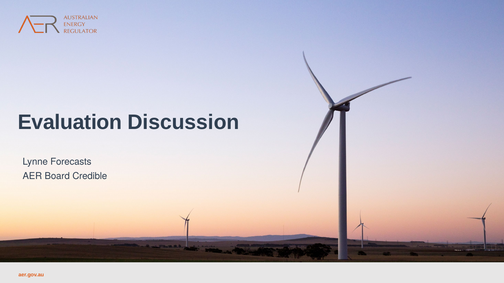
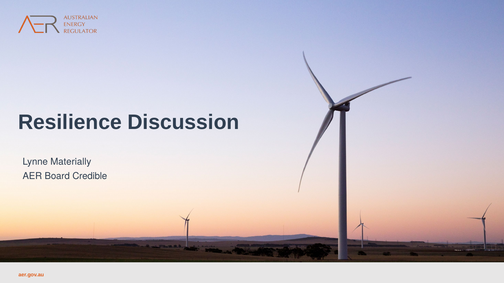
Evaluation: Evaluation -> Resilience
Forecasts: Forecasts -> Materially
